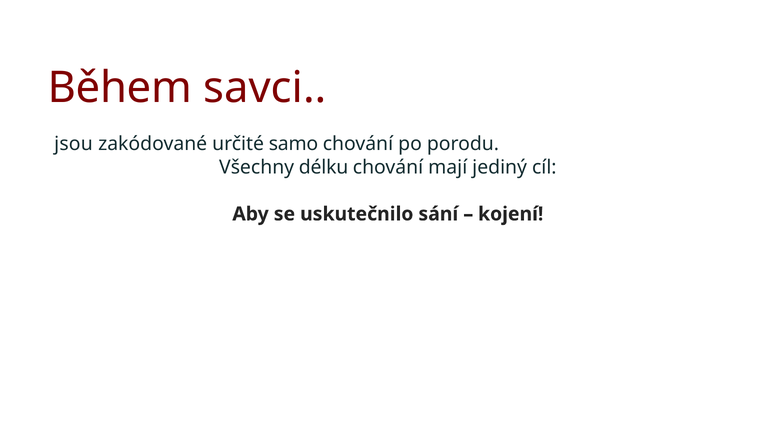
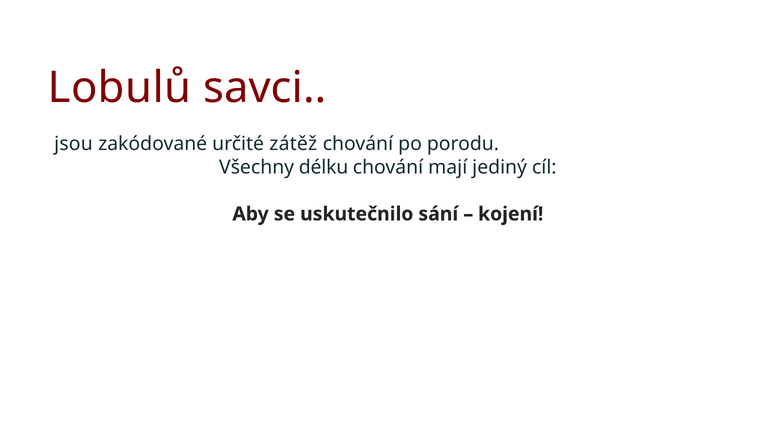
Během: Během -> Lobulů
samo: samo -> zátěž
